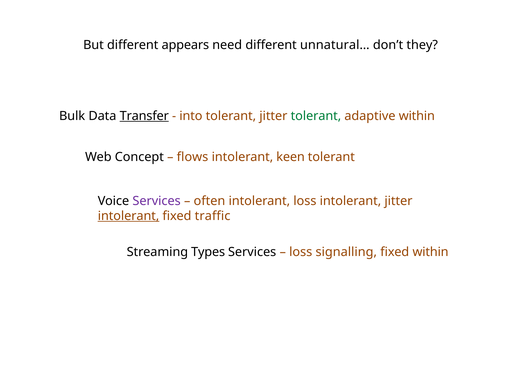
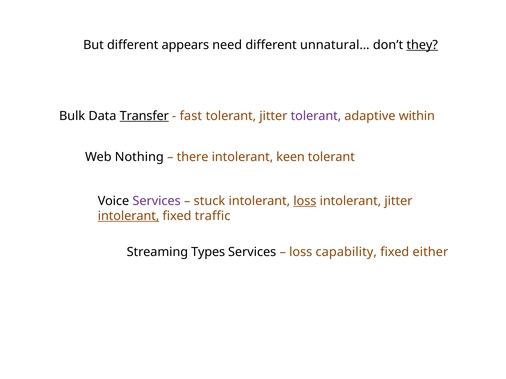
they underline: none -> present
into: into -> fast
tolerant at (316, 116) colour: green -> purple
Concept: Concept -> Nothing
flows: flows -> there
often: often -> stuck
loss at (305, 201) underline: none -> present
signalling: signalling -> capability
fixed within: within -> either
